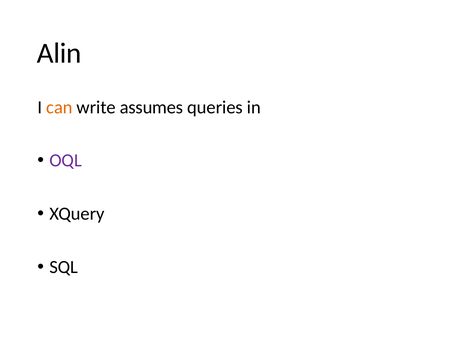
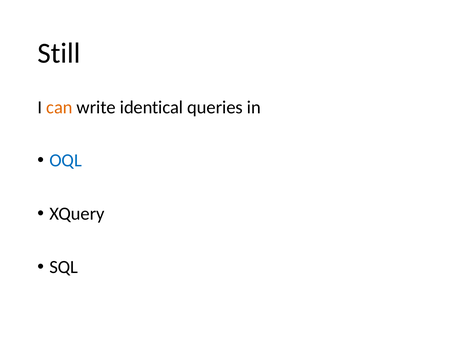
Alin: Alin -> Still
assumes: assumes -> identical
OQL colour: purple -> blue
